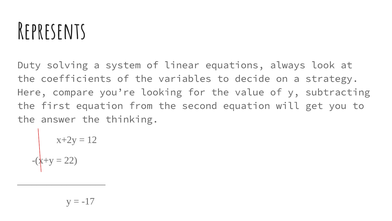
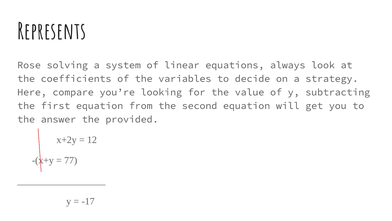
Duty: Duty -> Rose
thinking: thinking -> provided
22: 22 -> 77
